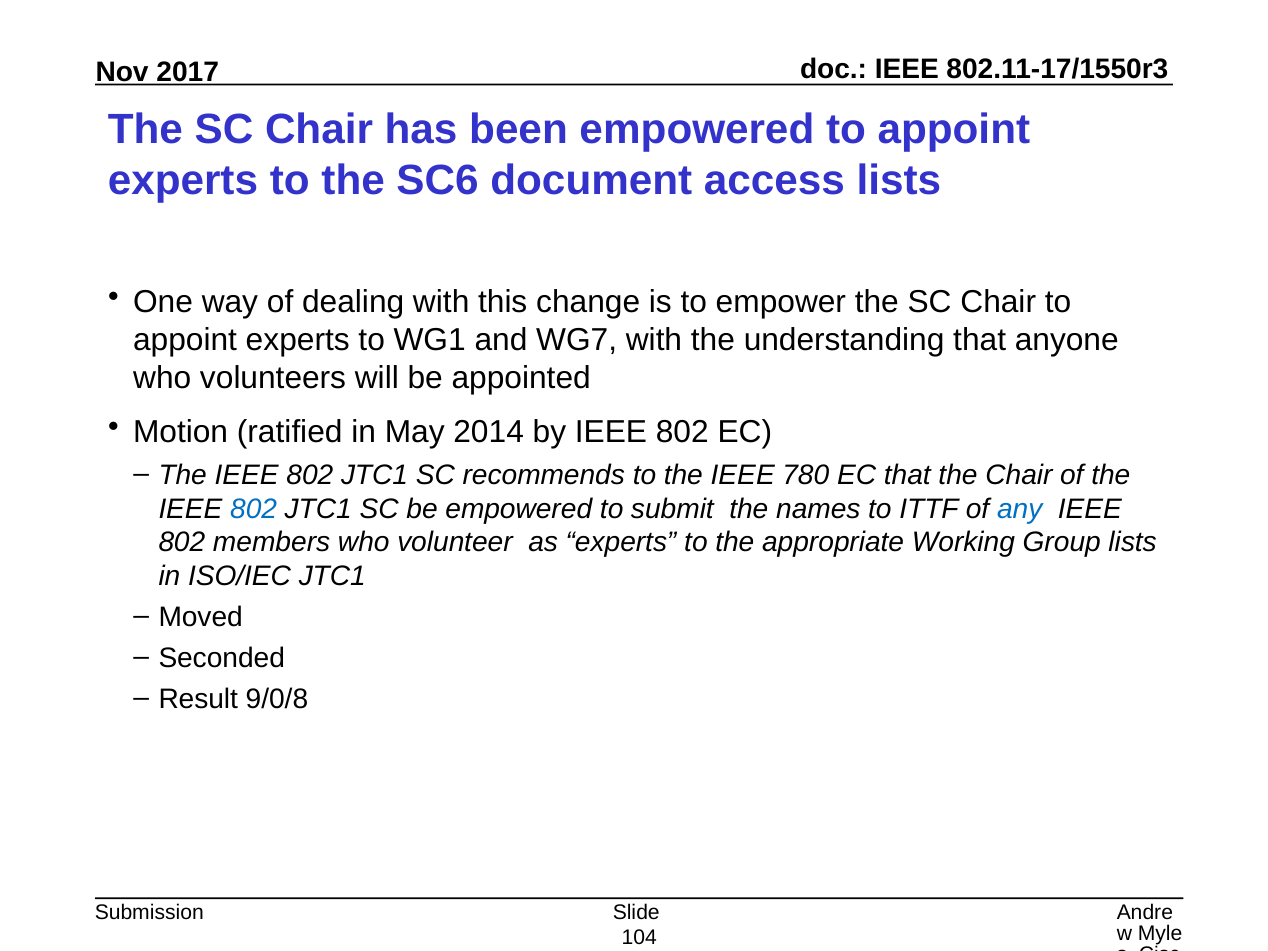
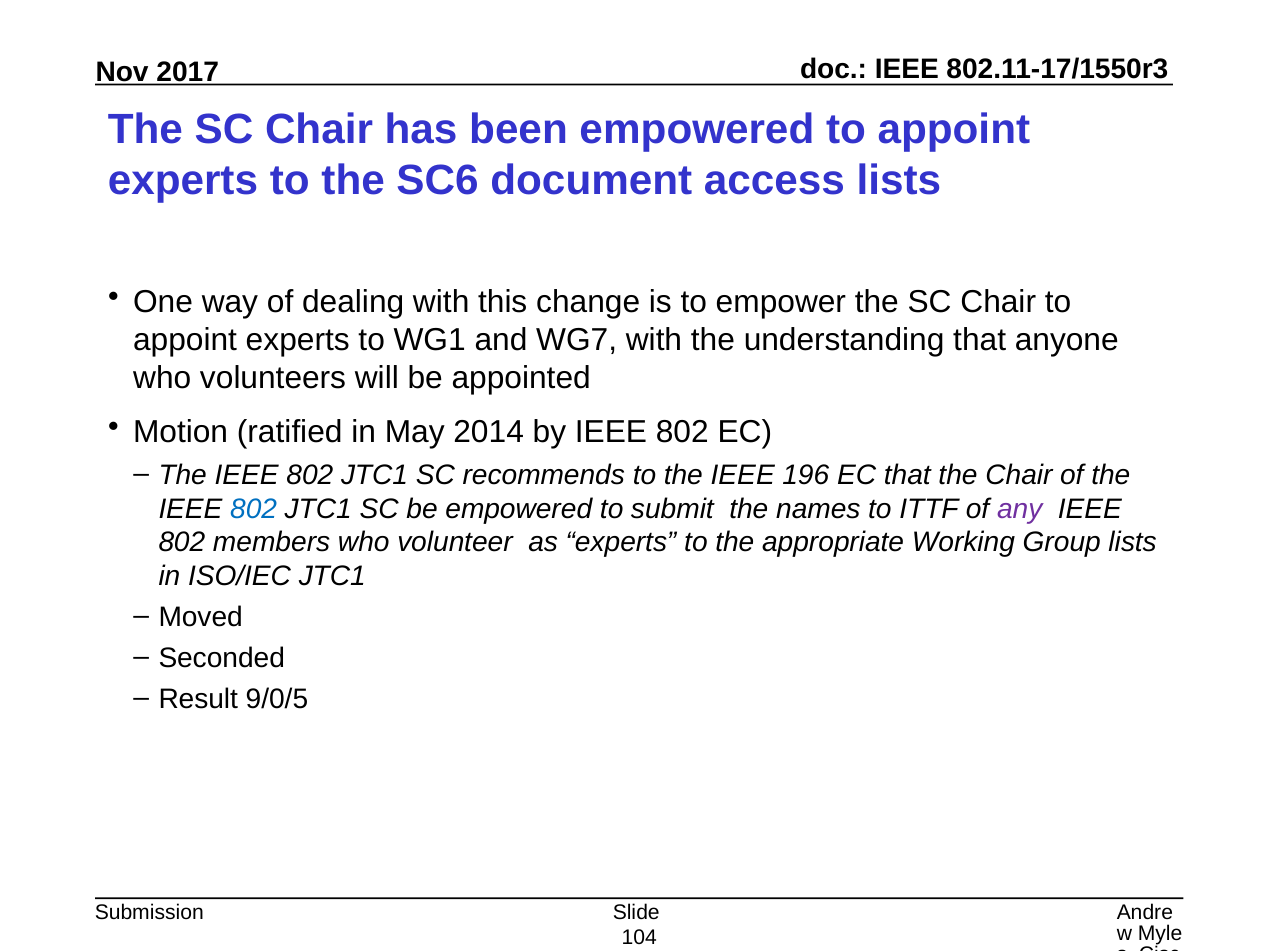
780: 780 -> 196
any colour: blue -> purple
9/0/8: 9/0/8 -> 9/0/5
